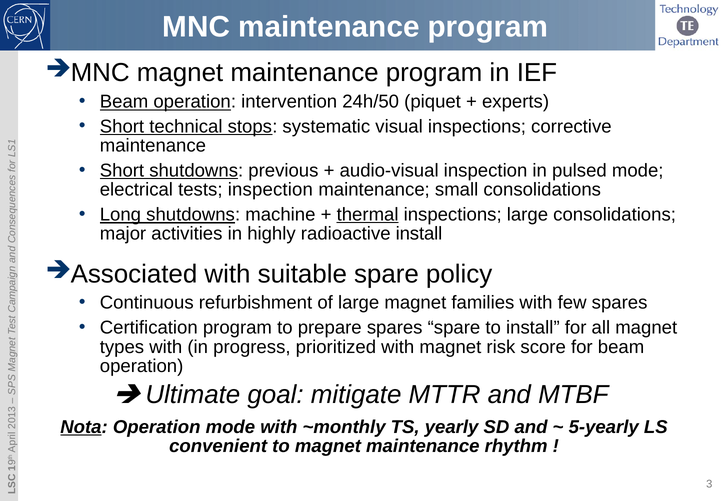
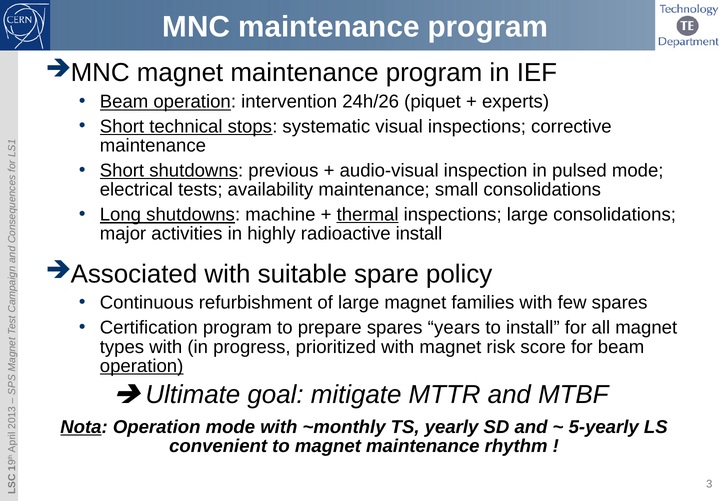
24h/50: 24h/50 -> 24h/26
tests inspection: inspection -> availability
spares spare: spare -> years
operation at (142, 366) underline: none -> present
